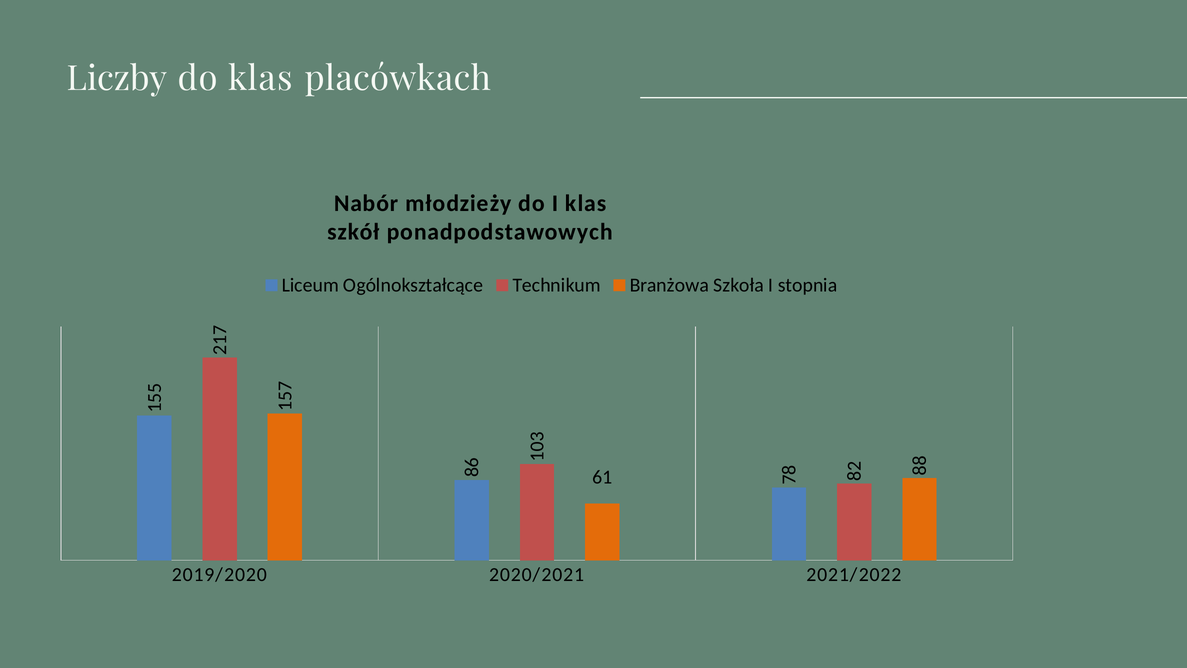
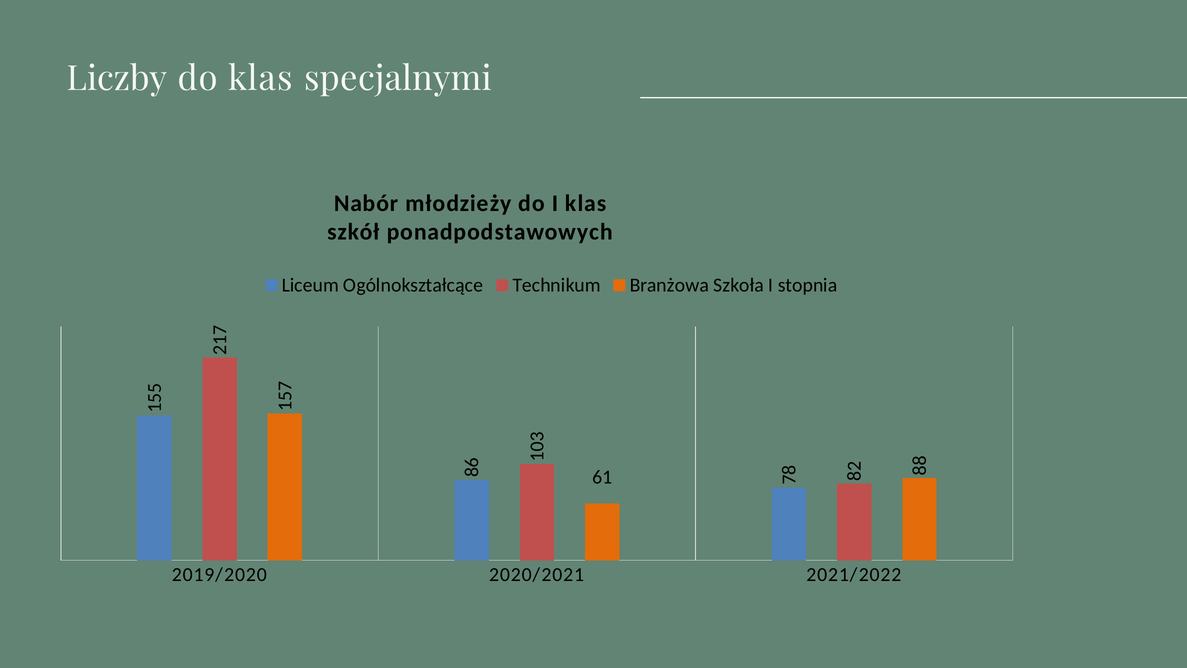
placówkach: placówkach -> specjalnymi
